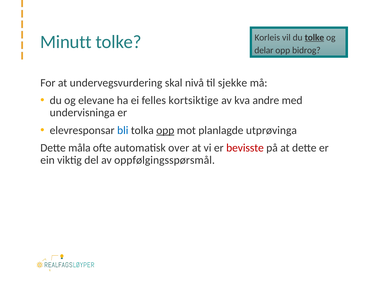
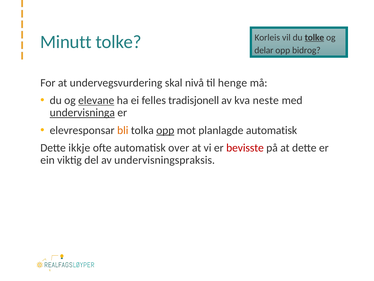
sjekke: sjekke -> henge
elevane underline: none -> present
kortsiktige: kortsiktige -> tradisjonell
andre: andre -> neste
undervisninga underline: none -> present
bli colour: blue -> orange
planlagde utprøvinga: utprøvinga -> automatisk
måla: måla -> ikkje
oppfølgingsspørsmål: oppfølgingsspørsmål -> undervisningspraksis
